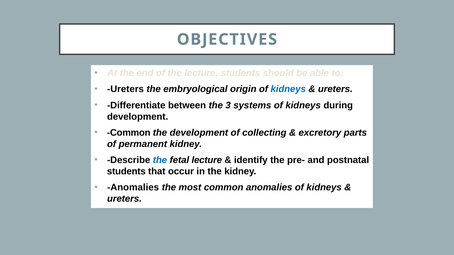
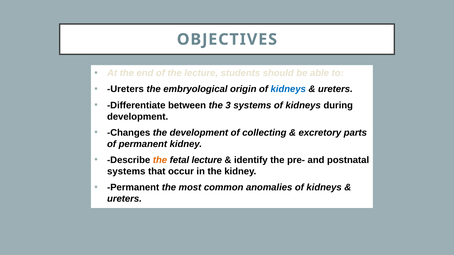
Common at (129, 133): Common -> Changes
the at (160, 160) colour: blue -> orange
students at (126, 172): students -> systems
Anomalies at (133, 188): Anomalies -> Permanent
